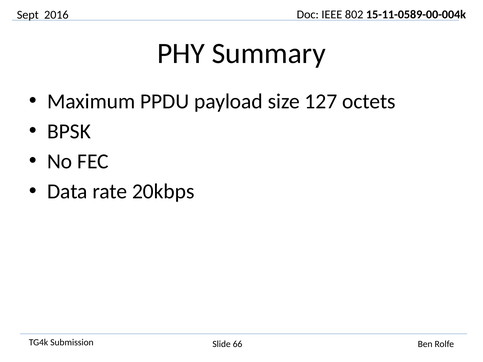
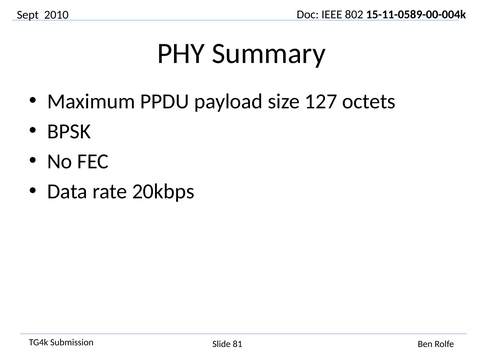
2016: 2016 -> 2010
66: 66 -> 81
